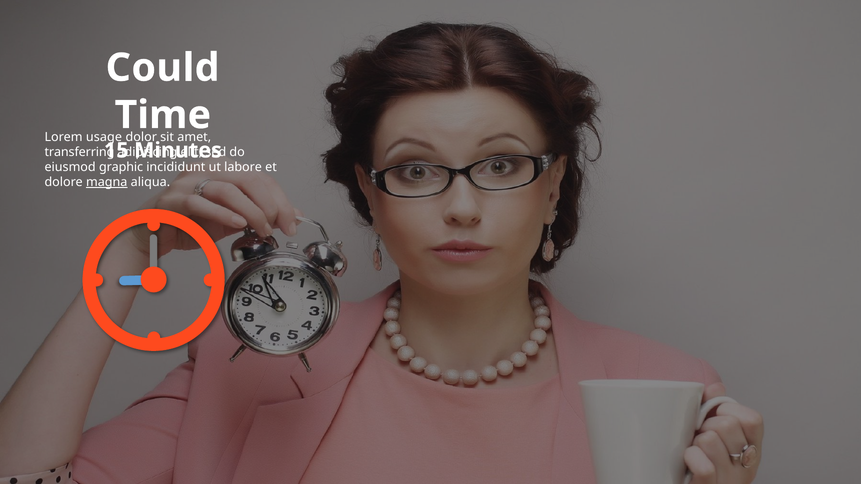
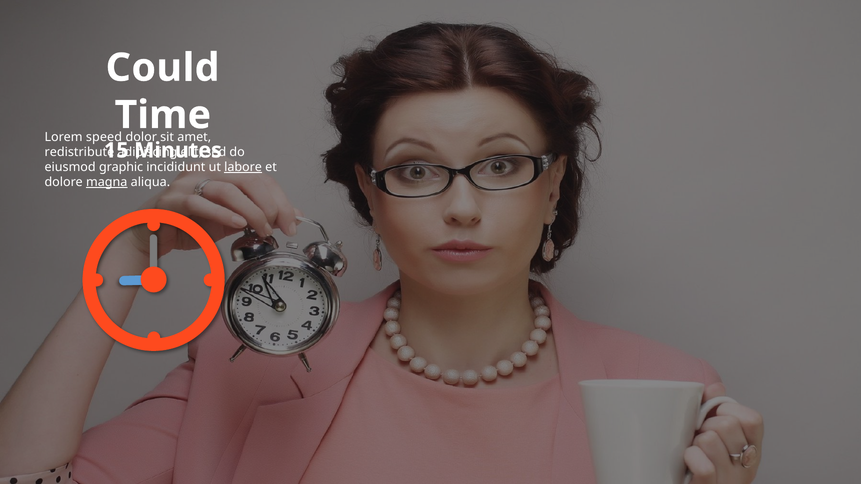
usage: usage -> speed
transferring: transferring -> redistribute
labore underline: none -> present
